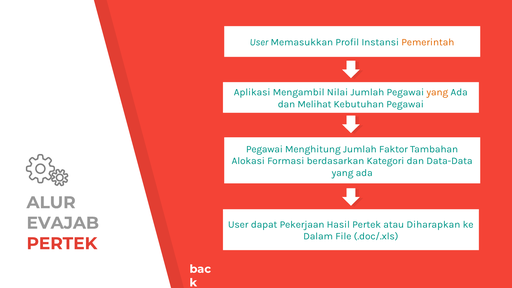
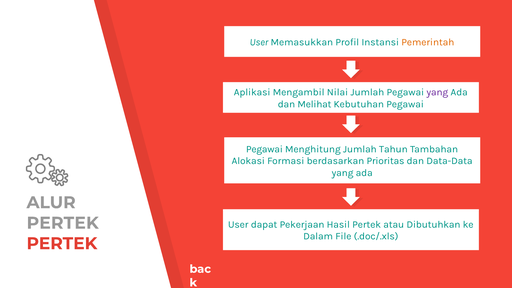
yang at (437, 92) colour: orange -> purple
Faktor: Faktor -> Tahun
Kategori: Kategori -> Prioritas
EVAJAB at (63, 223): EVAJAB -> PERTEK
Diharapkan: Diharapkan -> Dibutuhkan
